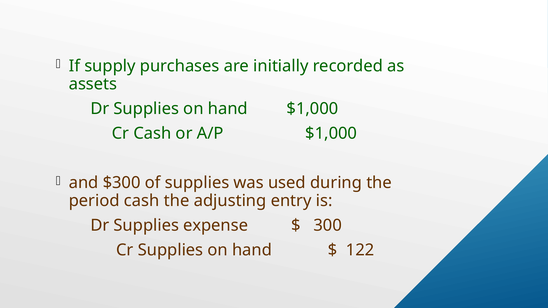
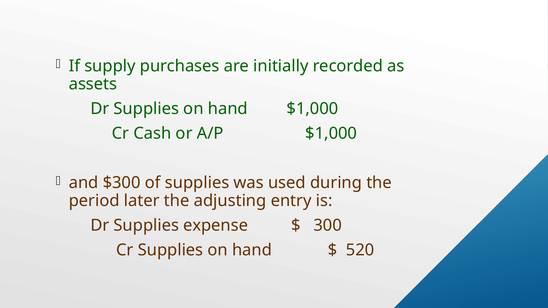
period cash: cash -> later
122: 122 -> 520
